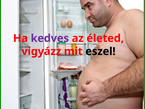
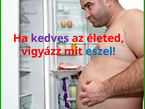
eszel colour: black -> blue
